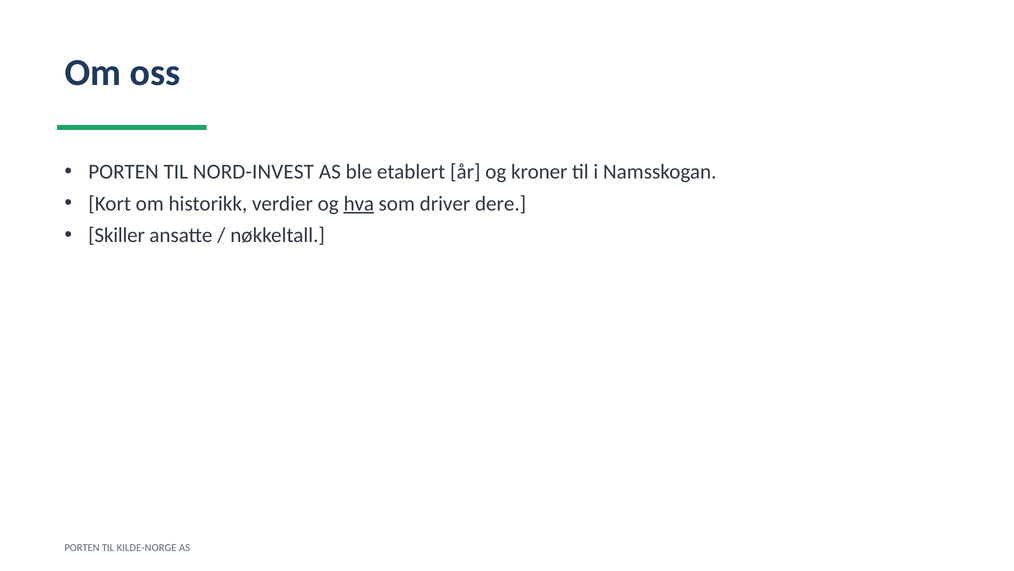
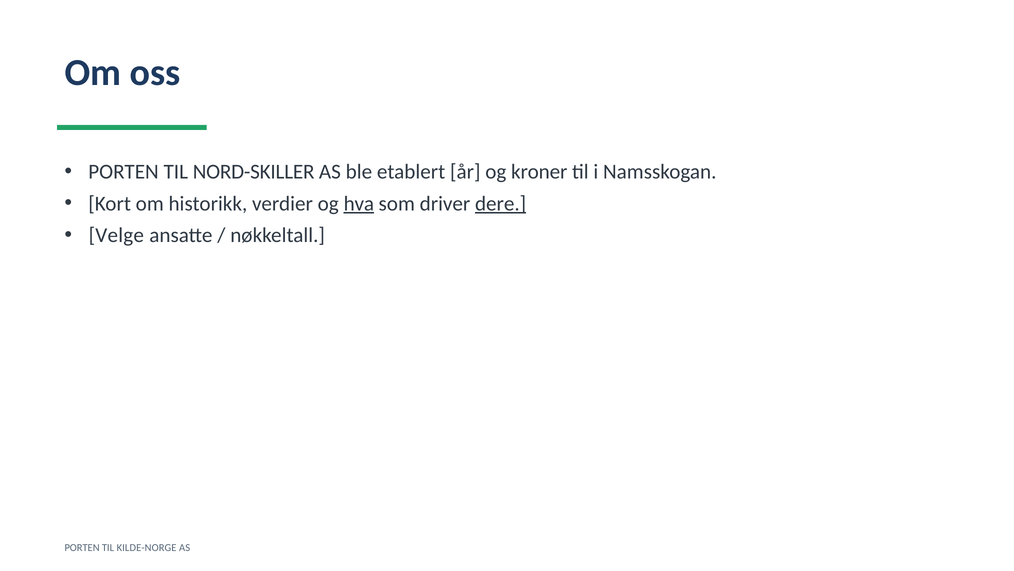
NORD-INVEST: NORD-INVEST -> NORD-SKILLER
dere underline: none -> present
Skiller: Skiller -> Velge
